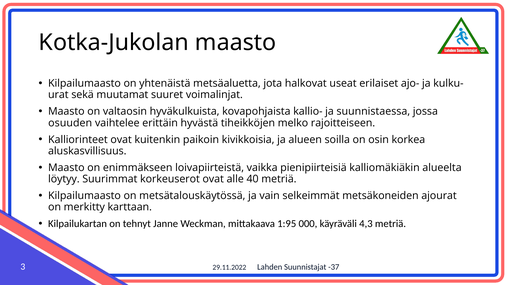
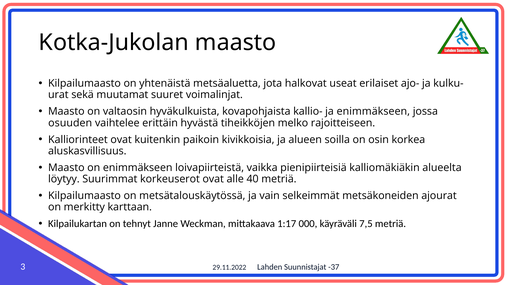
ja suunnistaessa: suunnistaessa -> enimmäkseen
1:95: 1:95 -> 1:17
4,3: 4,3 -> 7,5
